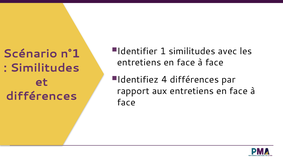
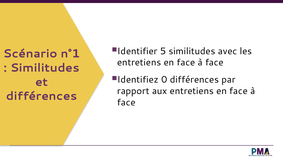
1: 1 -> 5
4: 4 -> 0
